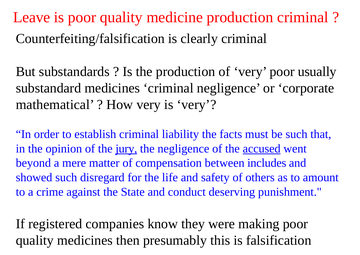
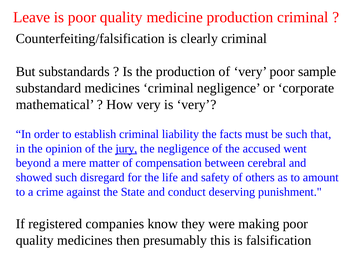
usually: usually -> sample
accused underline: present -> none
includes: includes -> cerebral
